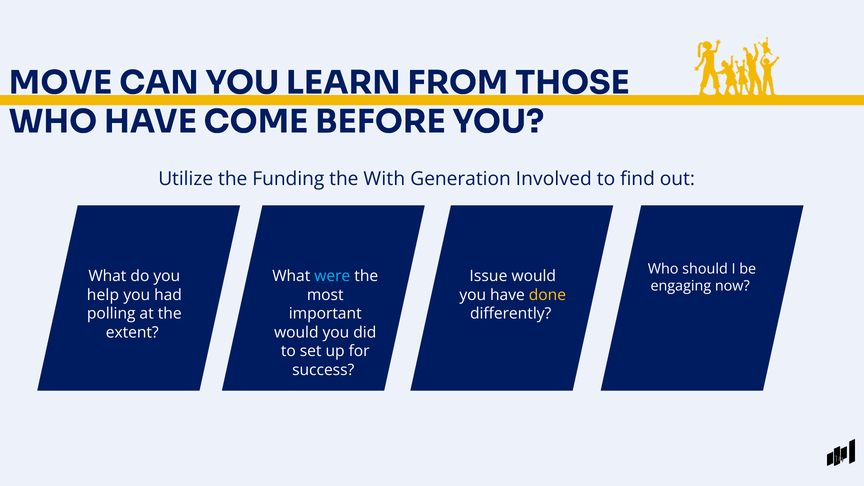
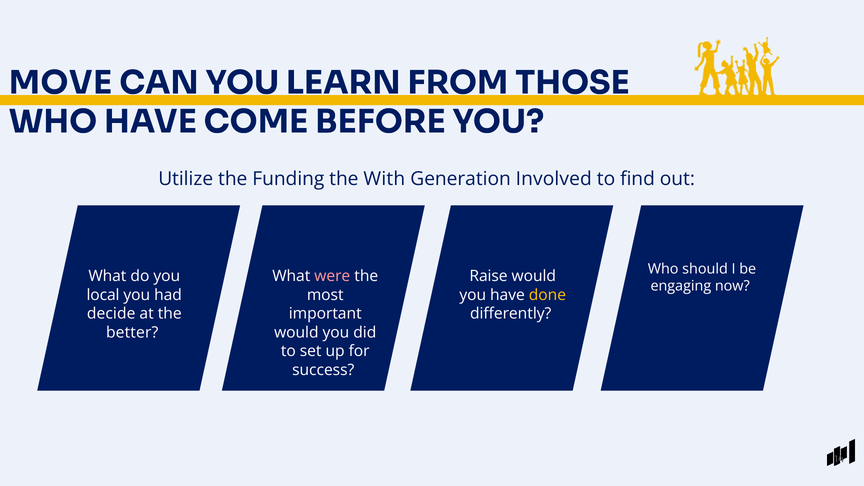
were colour: light blue -> pink
Issue: Issue -> Raise
help: help -> local
polling: polling -> decide
extent: extent -> better
